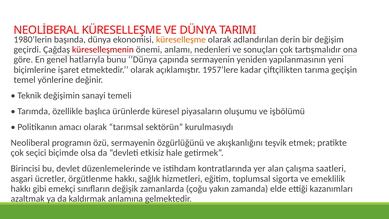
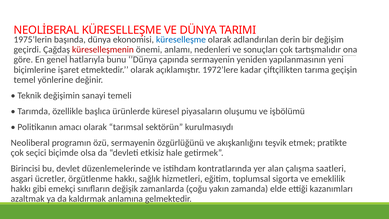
1980’lerin: 1980’lerin -> 1975’lerin
küreselleşme at (181, 39) colour: orange -> blue
1957’lere: 1957’lere -> 1972’lere
